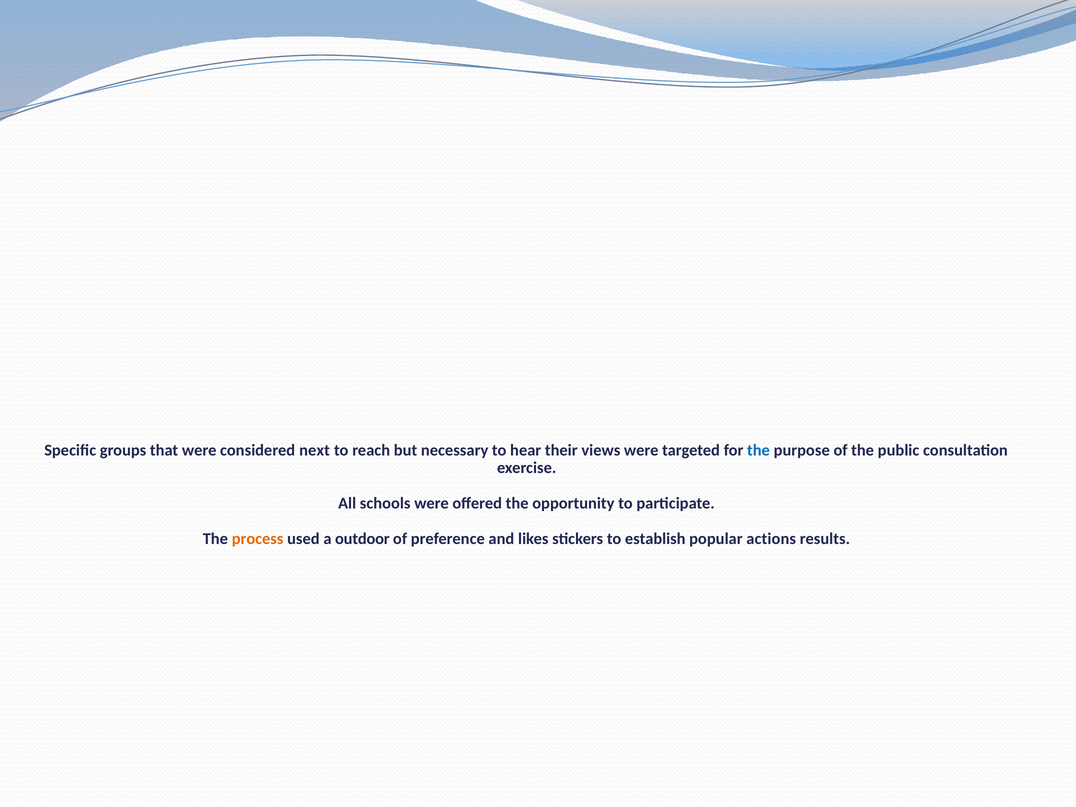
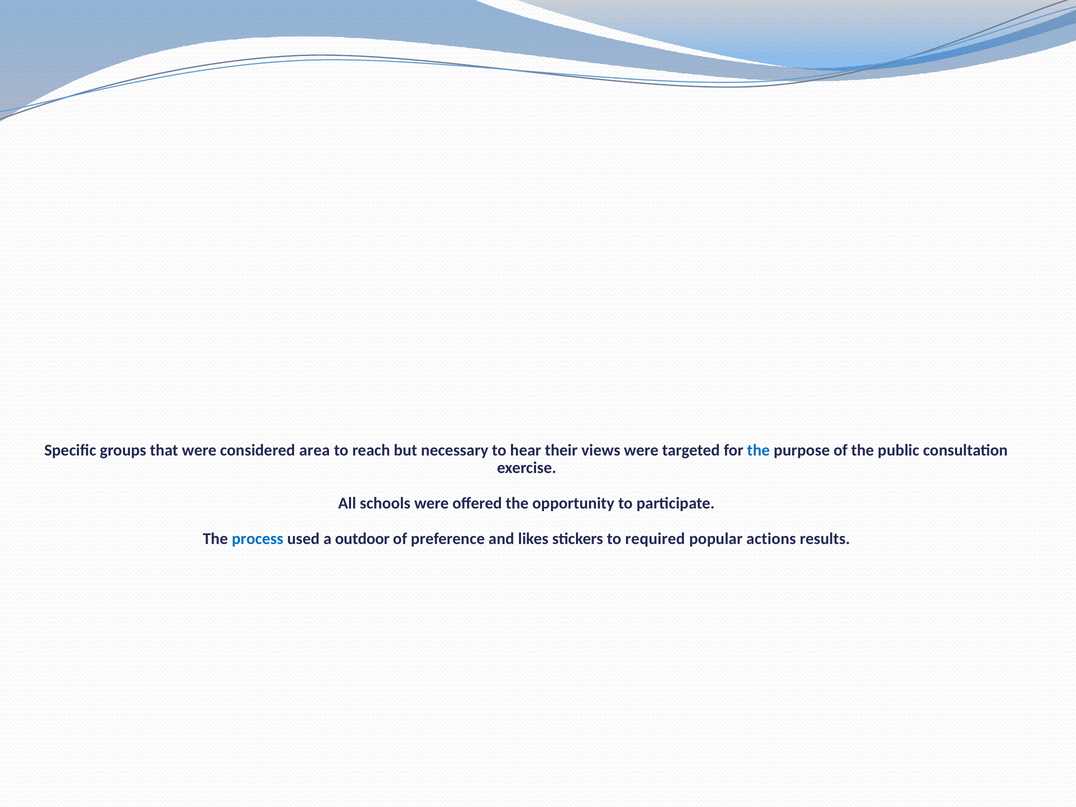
next: next -> area
process colour: orange -> blue
establish: establish -> required
